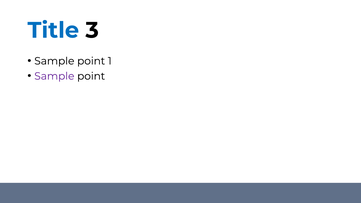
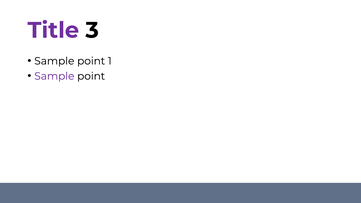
Title colour: blue -> purple
